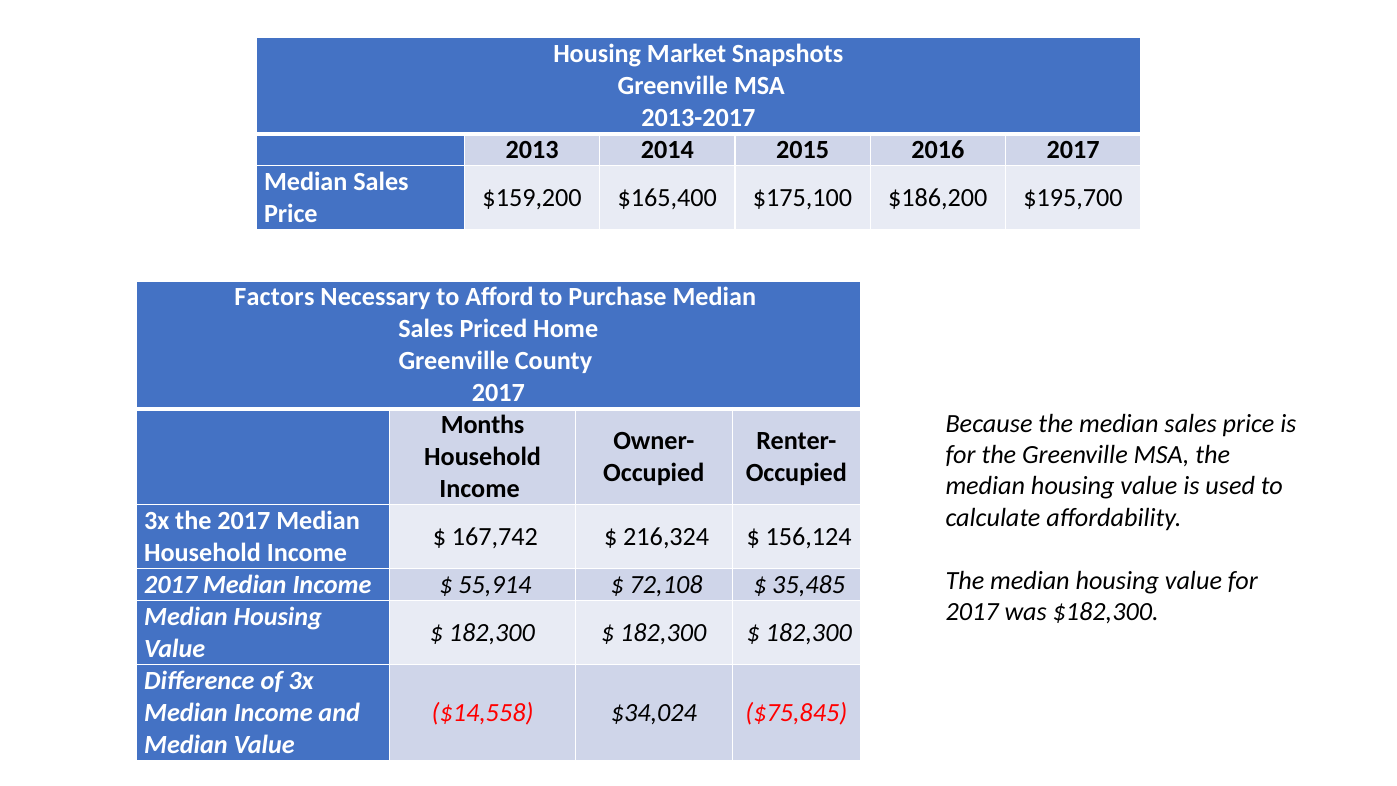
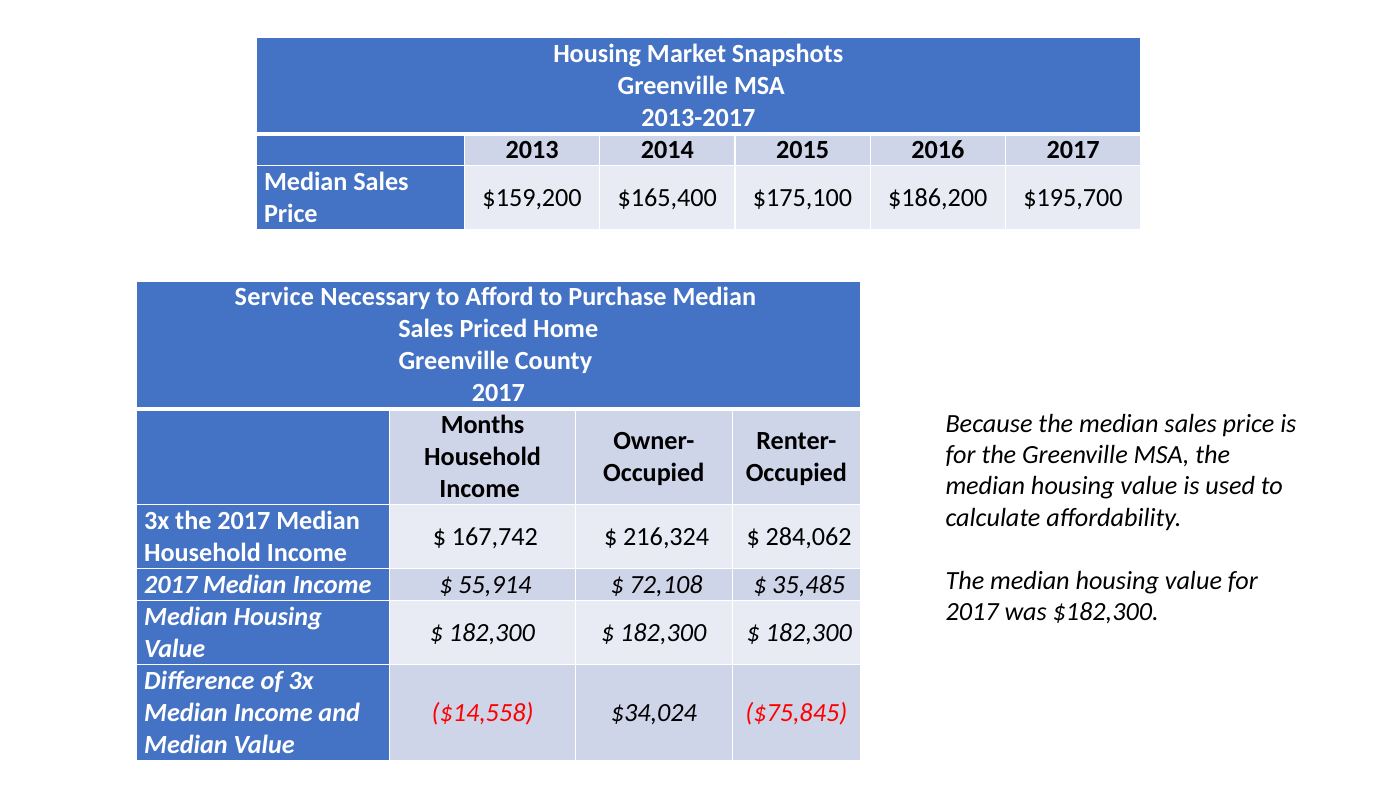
Factors: Factors -> Service
156,124: 156,124 -> 284,062
